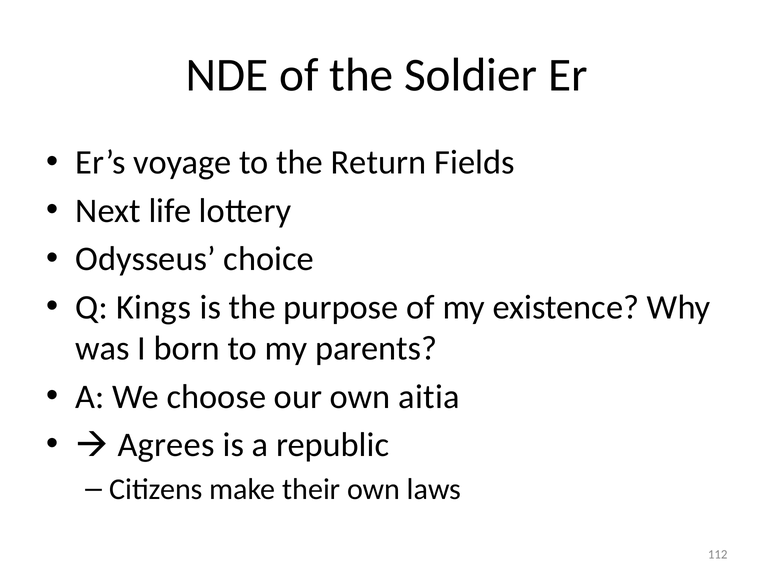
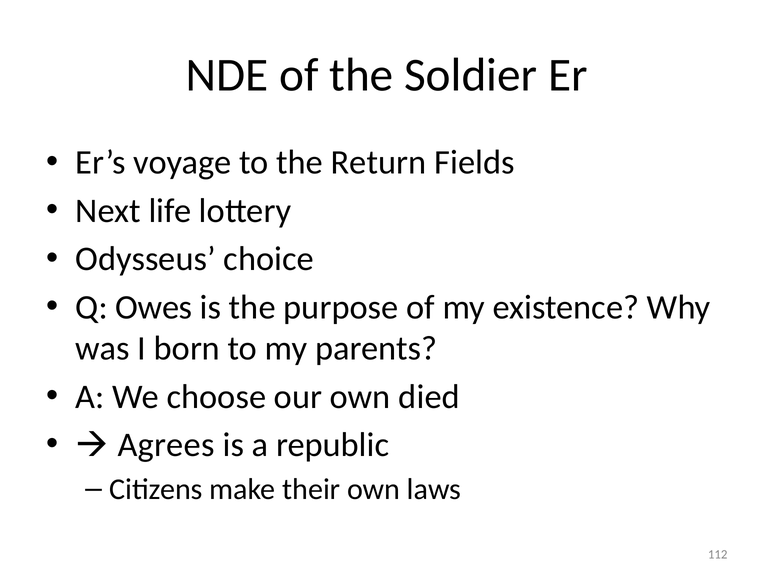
Kings: Kings -> Owes
aitia: aitia -> died
